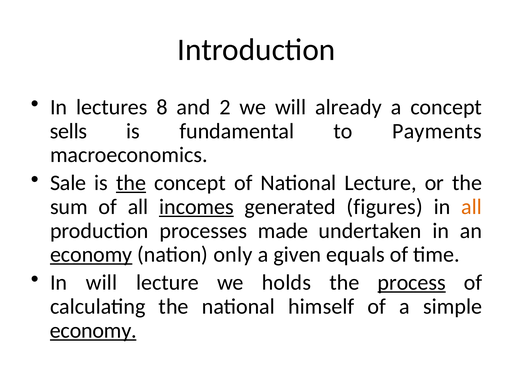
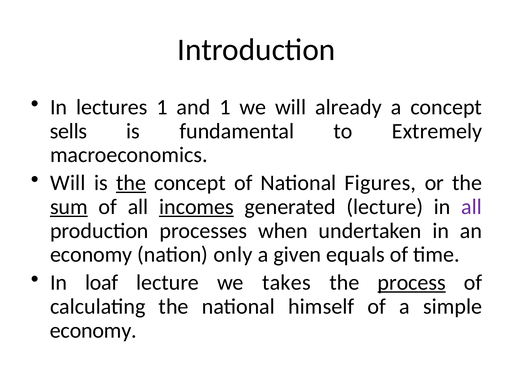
lectures 8: 8 -> 1
and 2: 2 -> 1
Payments: Payments -> Extremely
Sale at (68, 183): Sale -> Will
National Lecture: Lecture -> Figures
sum underline: none -> present
generated figures: figures -> lecture
all at (472, 207) colour: orange -> purple
made: made -> when
economy at (91, 254) underline: present -> none
In will: will -> loaf
holds: holds -> takes
economy at (93, 330) underline: present -> none
